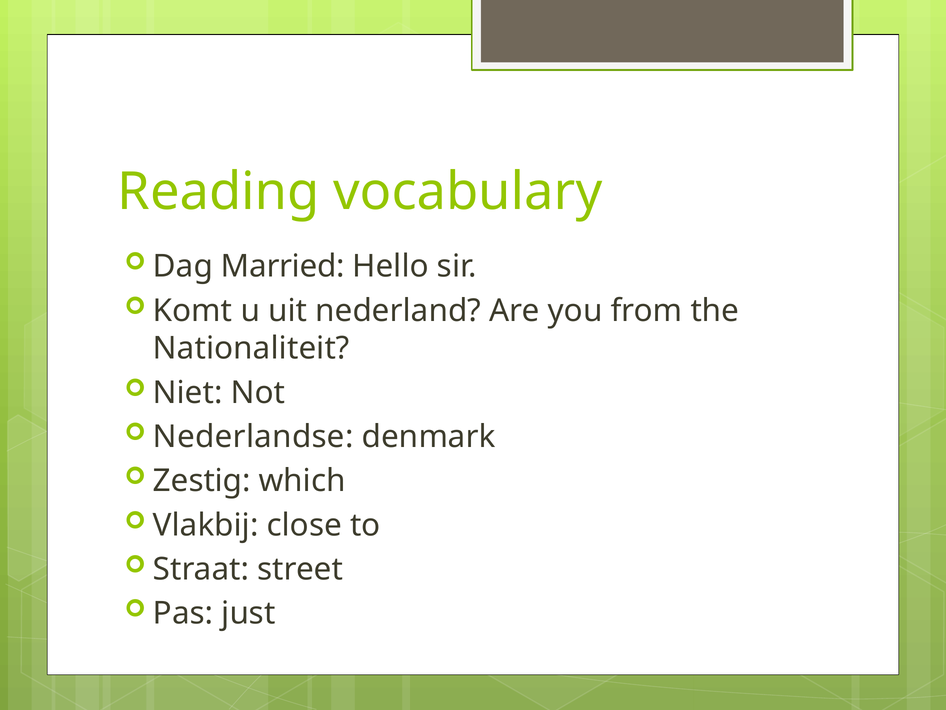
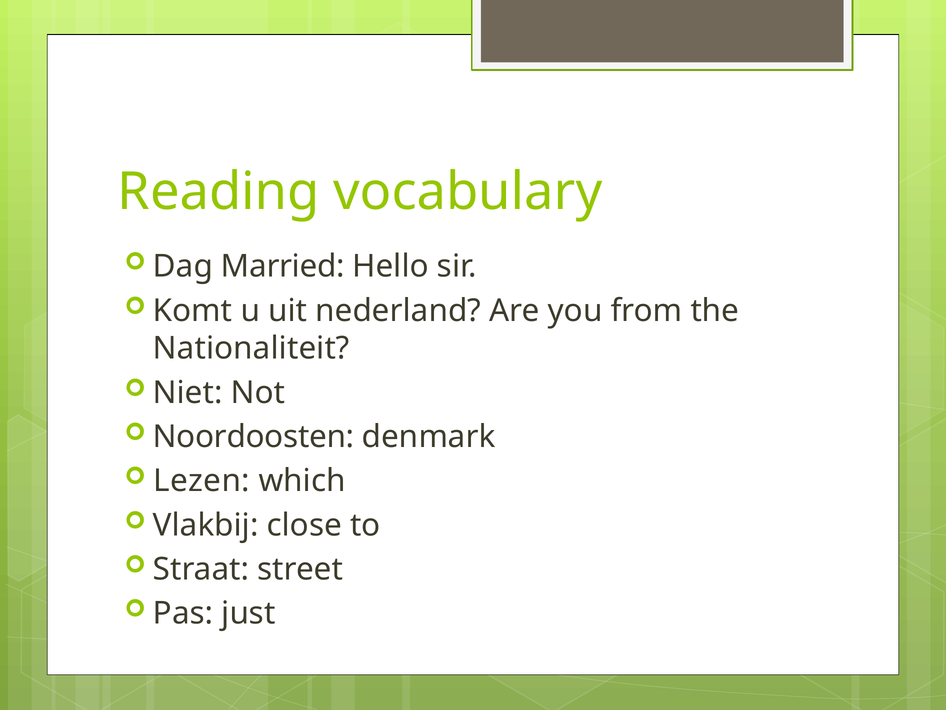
Nederlandse: Nederlandse -> Noordoosten
Zestig: Zestig -> Lezen
